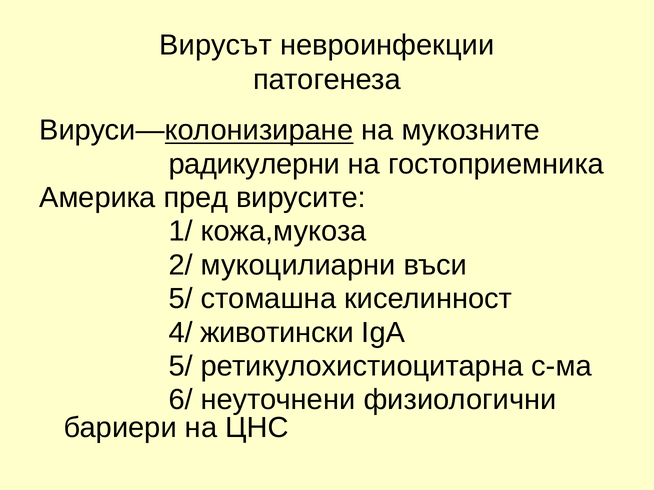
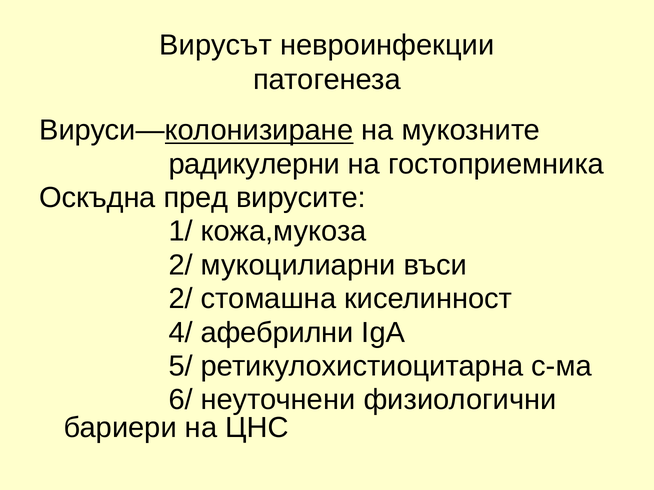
Америка: Америка -> Оскъдна
5/ at (181, 299): 5/ -> 2/
животински: животински -> афебрилни
